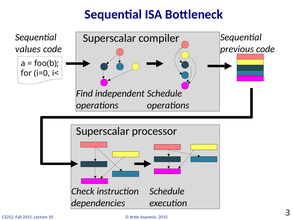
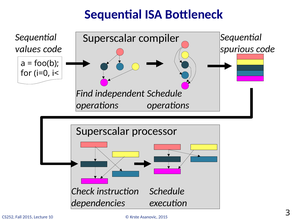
previous: previous -> spurious
